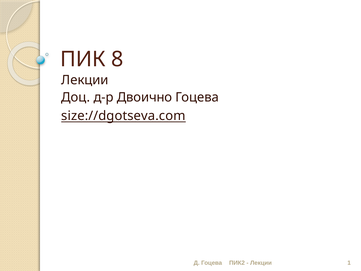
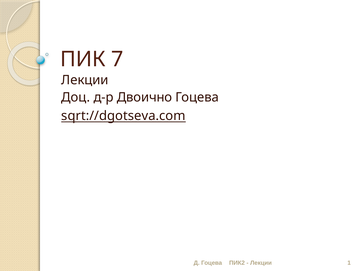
8: 8 -> 7
size://dgotseva.com: size://dgotseva.com -> sqrt://dgotseva.com
